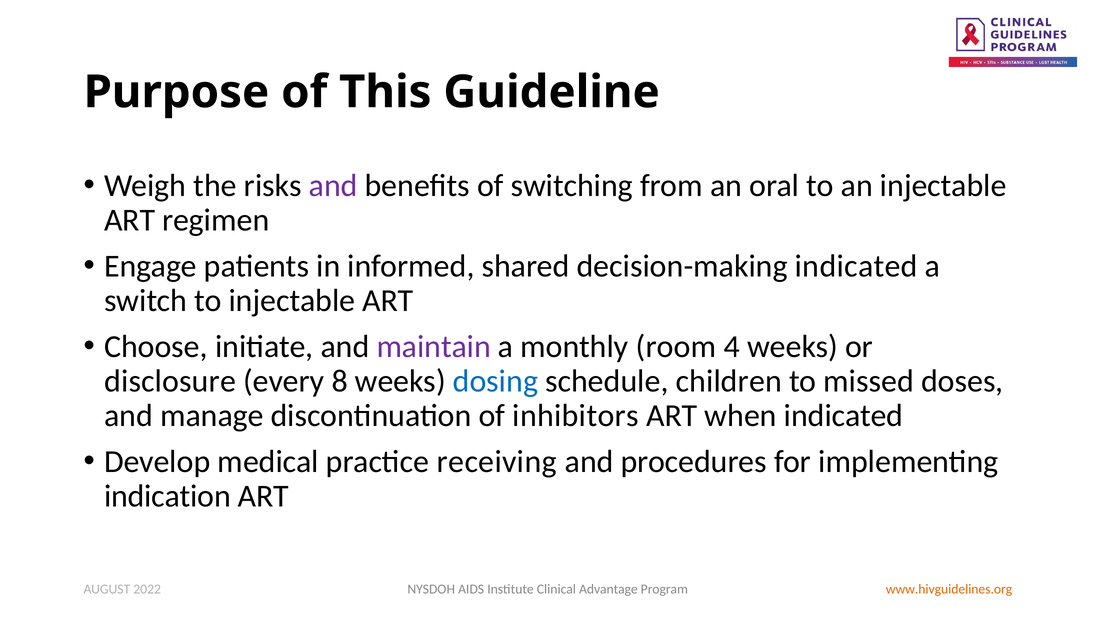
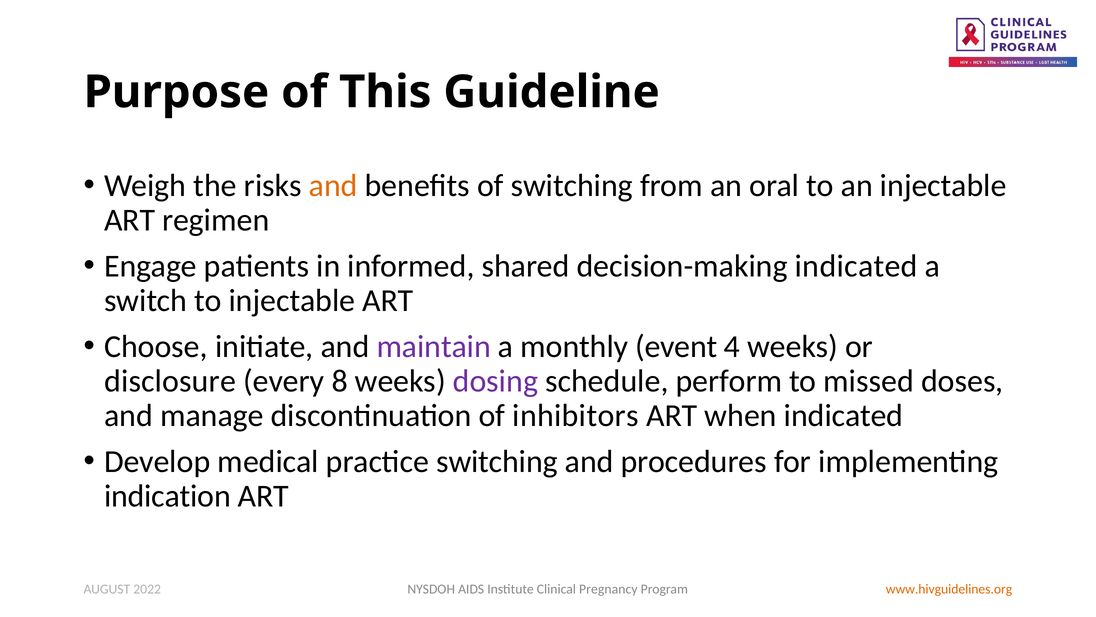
and at (333, 185) colour: purple -> orange
room: room -> event
dosing colour: blue -> purple
children: children -> perform
practice receiving: receiving -> switching
Advantage: Advantage -> Pregnancy
